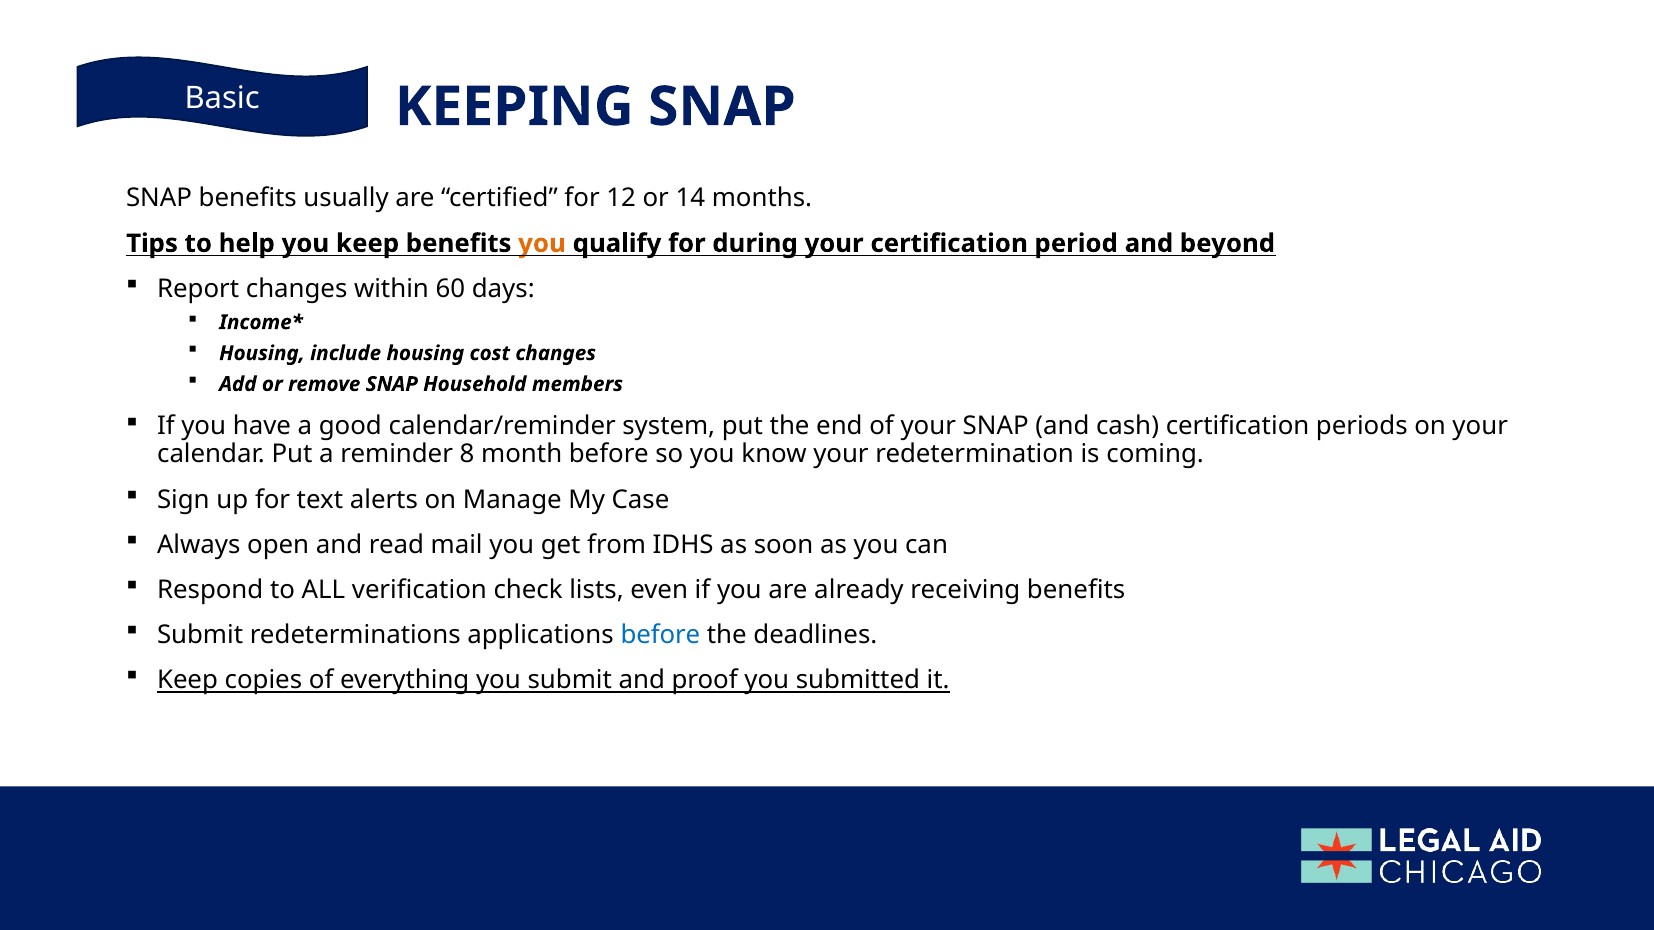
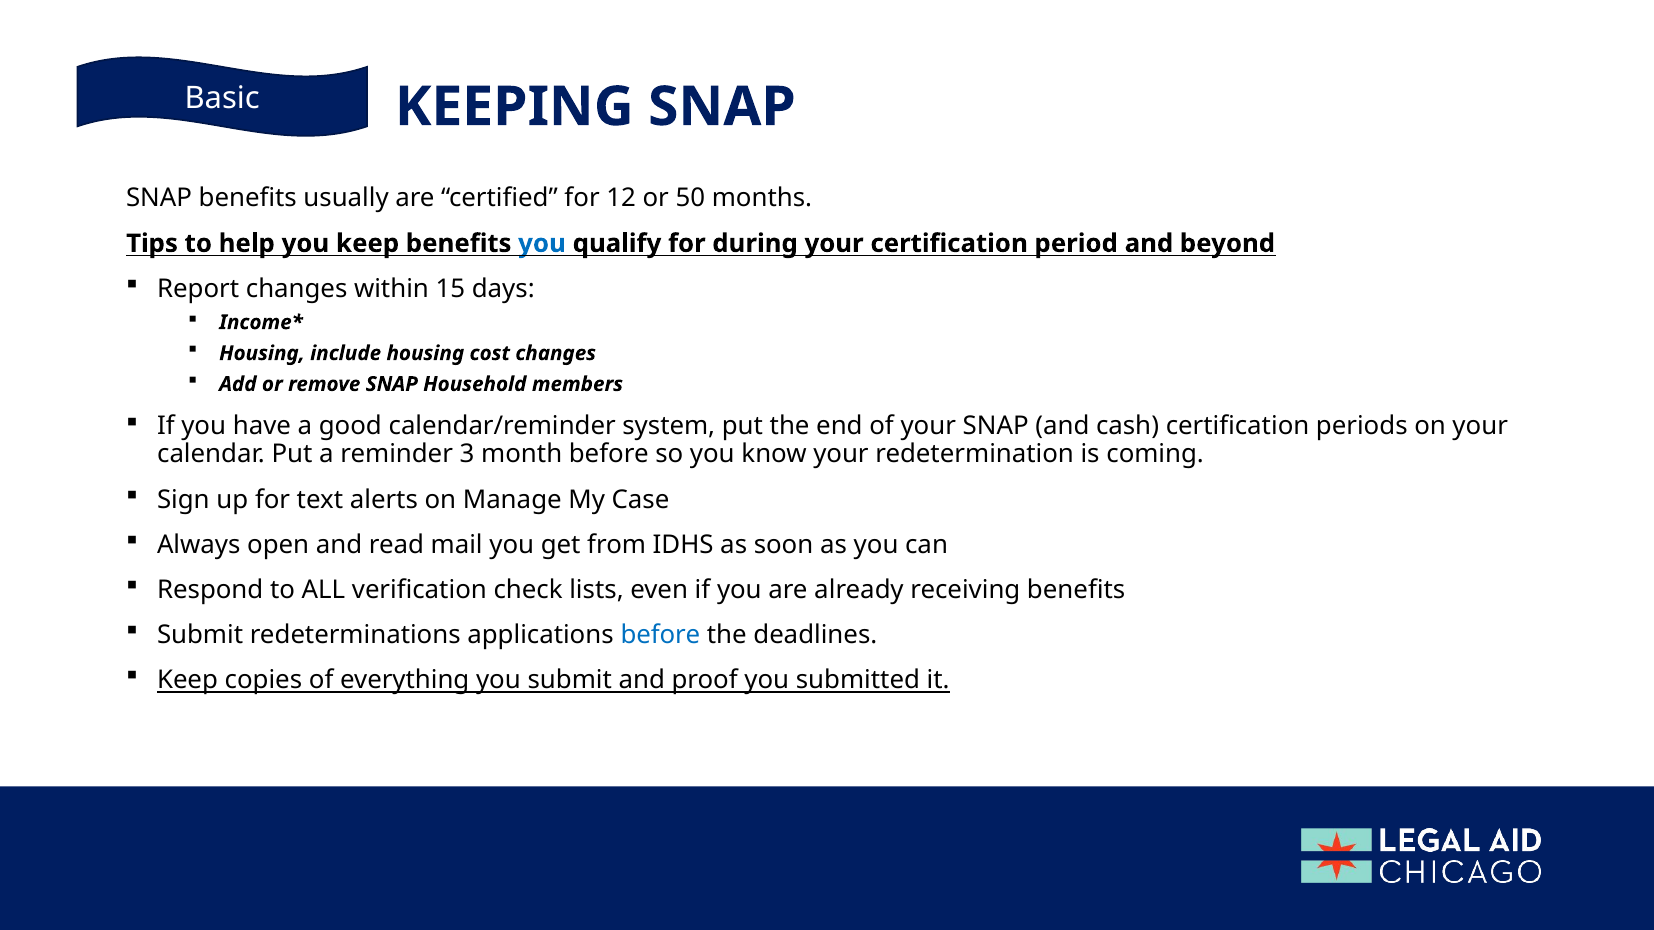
14: 14 -> 50
you at (542, 244) colour: orange -> blue
60: 60 -> 15
8: 8 -> 3
